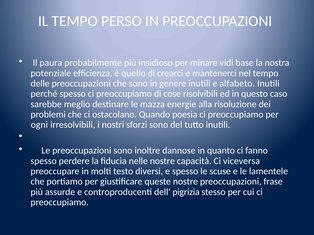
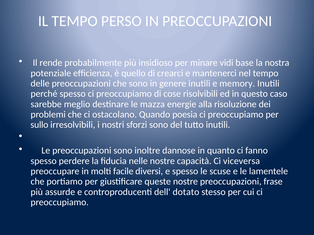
paura: paura -> rende
alfabeto: alfabeto -> memory
ogni: ogni -> sullo
testo: testo -> facile
pigrizia: pigrizia -> dotato
